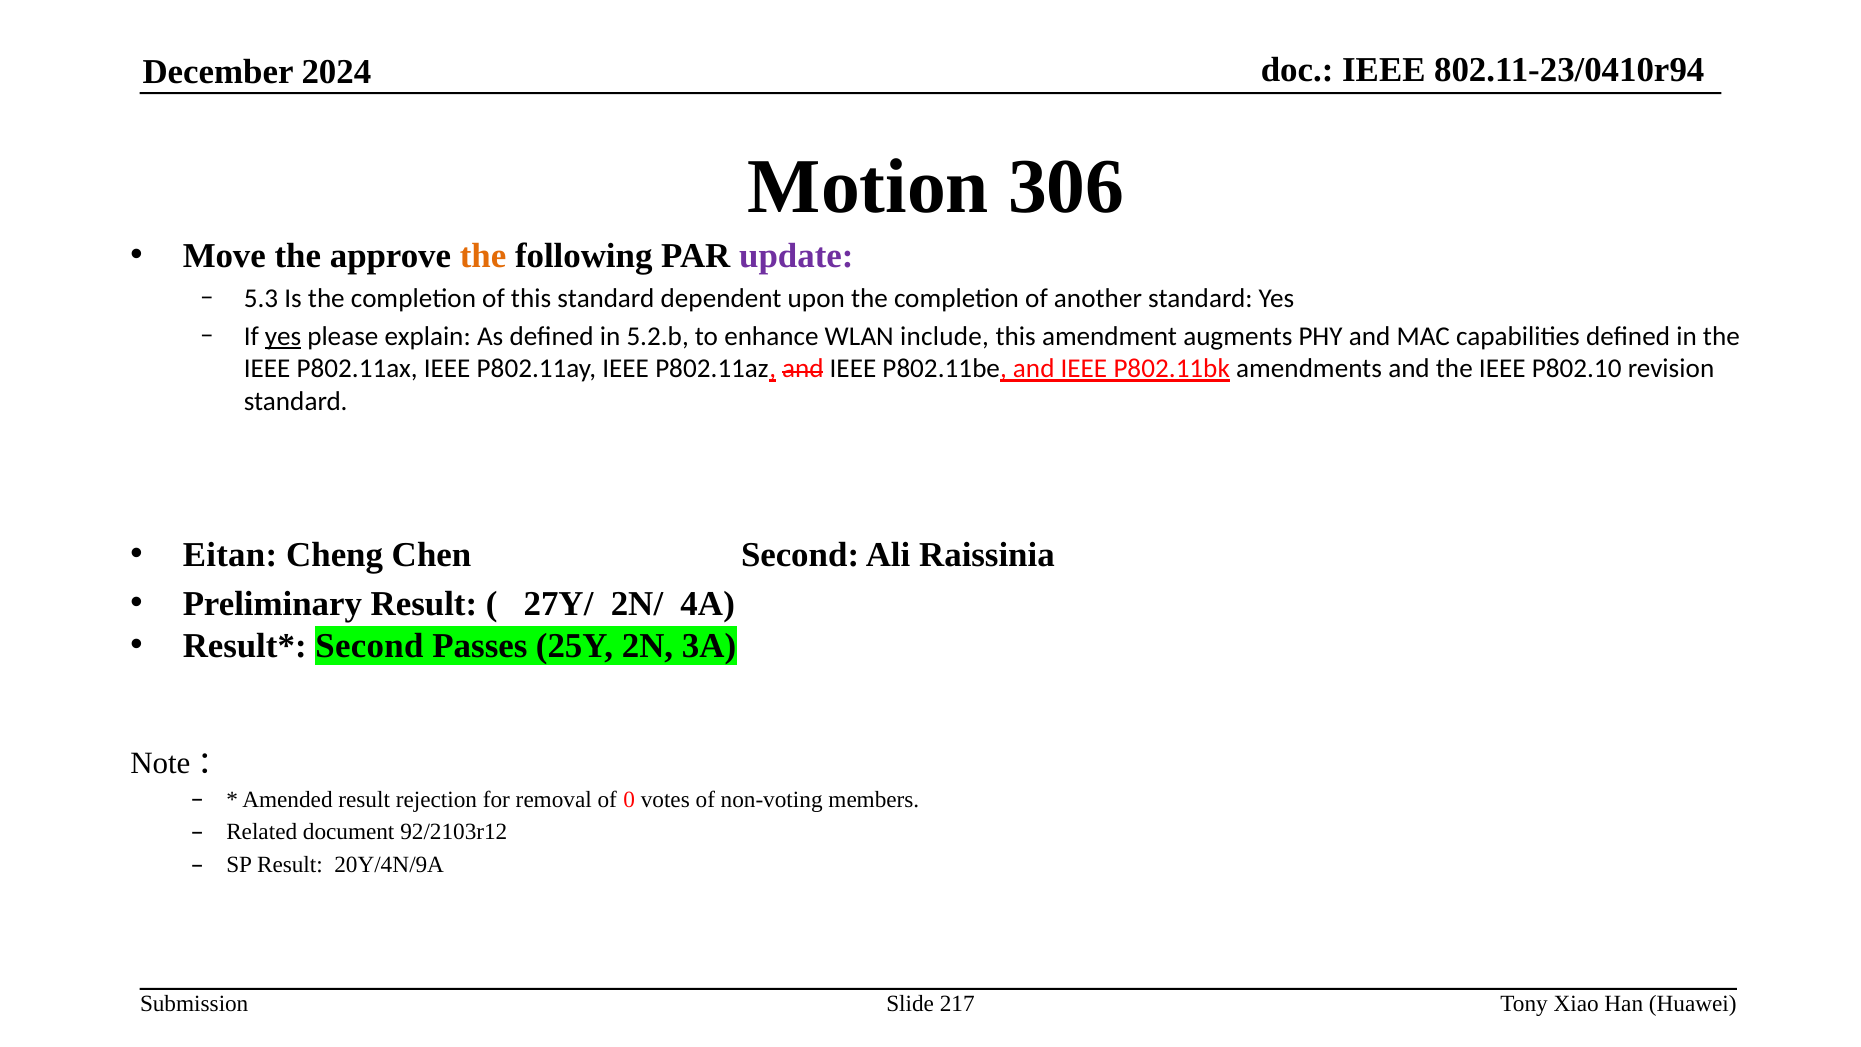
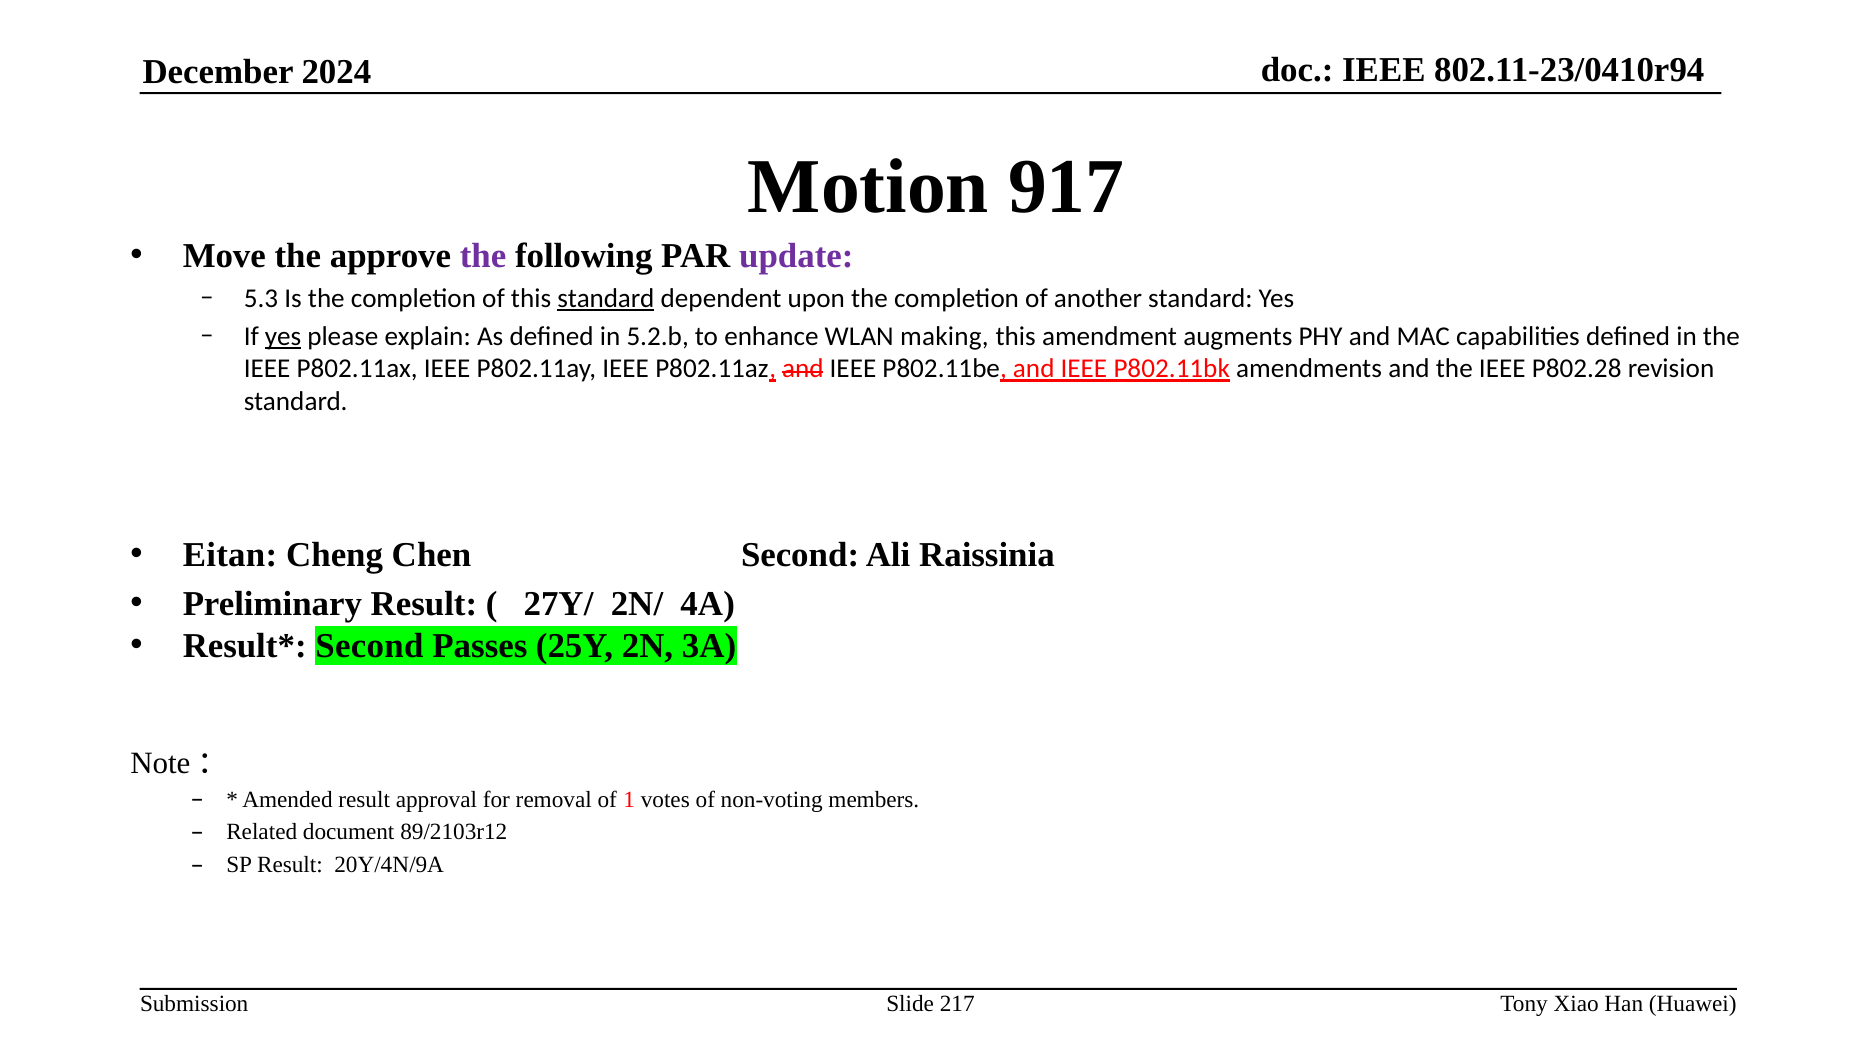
306: 306 -> 917
the at (483, 256) colour: orange -> purple
standard at (606, 298) underline: none -> present
include: include -> making
P802.10: P802.10 -> P802.28
rejection: rejection -> approval
0: 0 -> 1
92/2103r12: 92/2103r12 -> 89/2103r12
